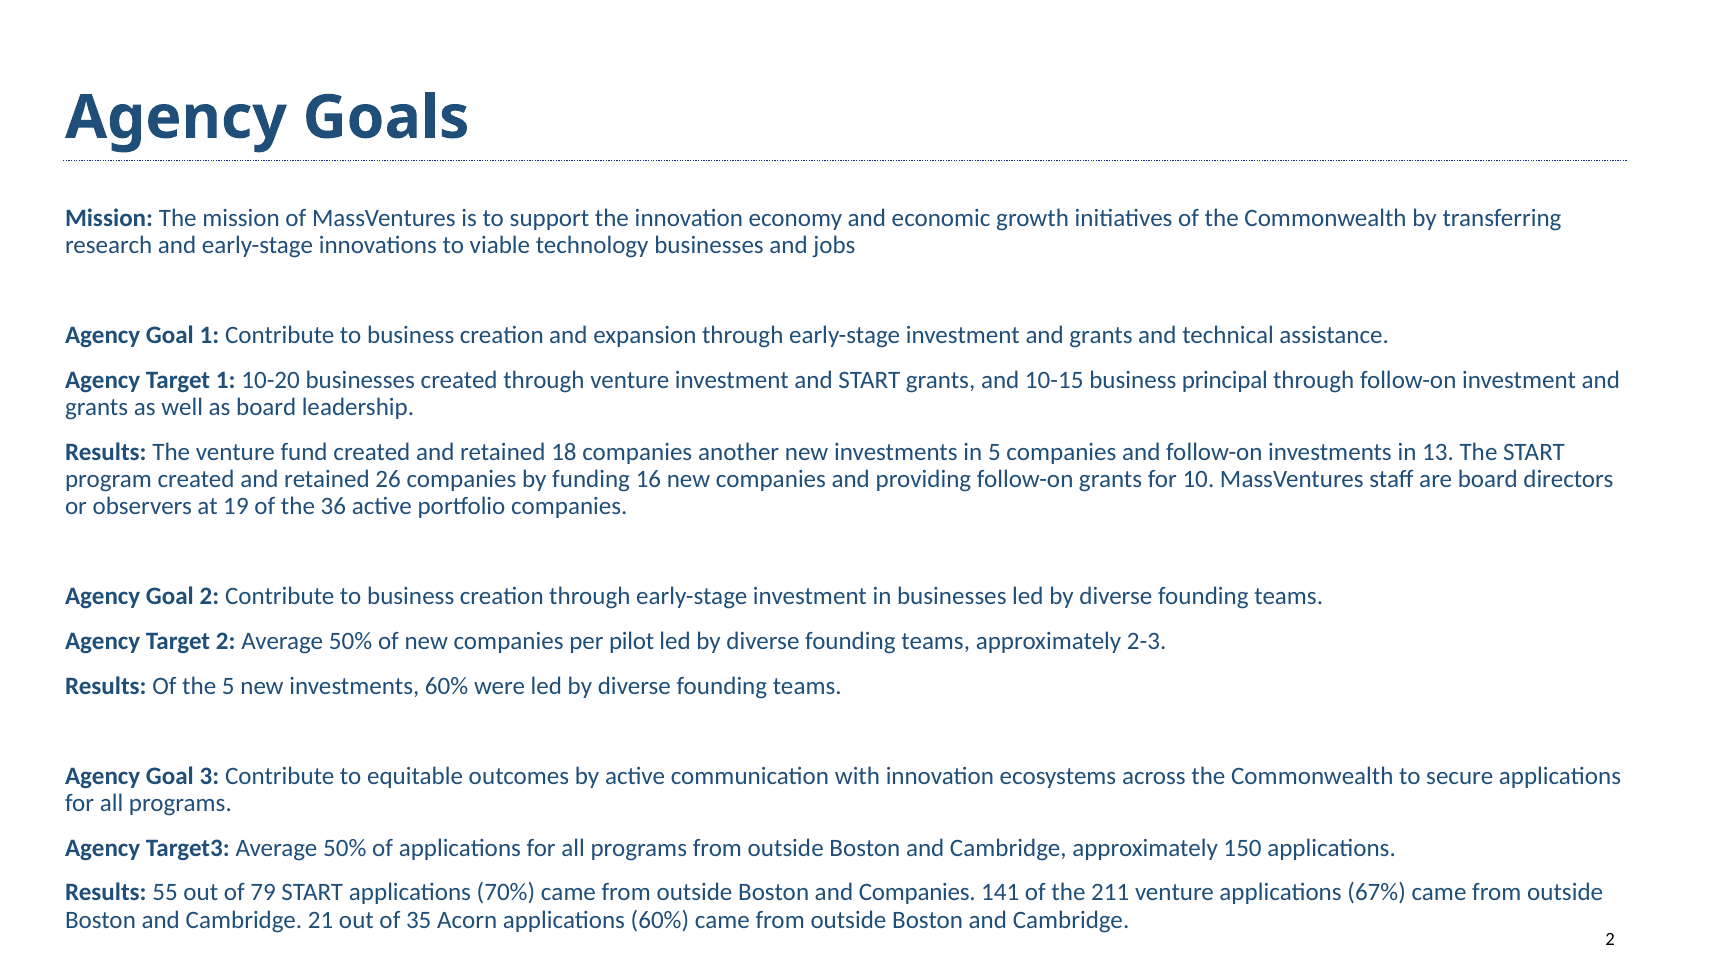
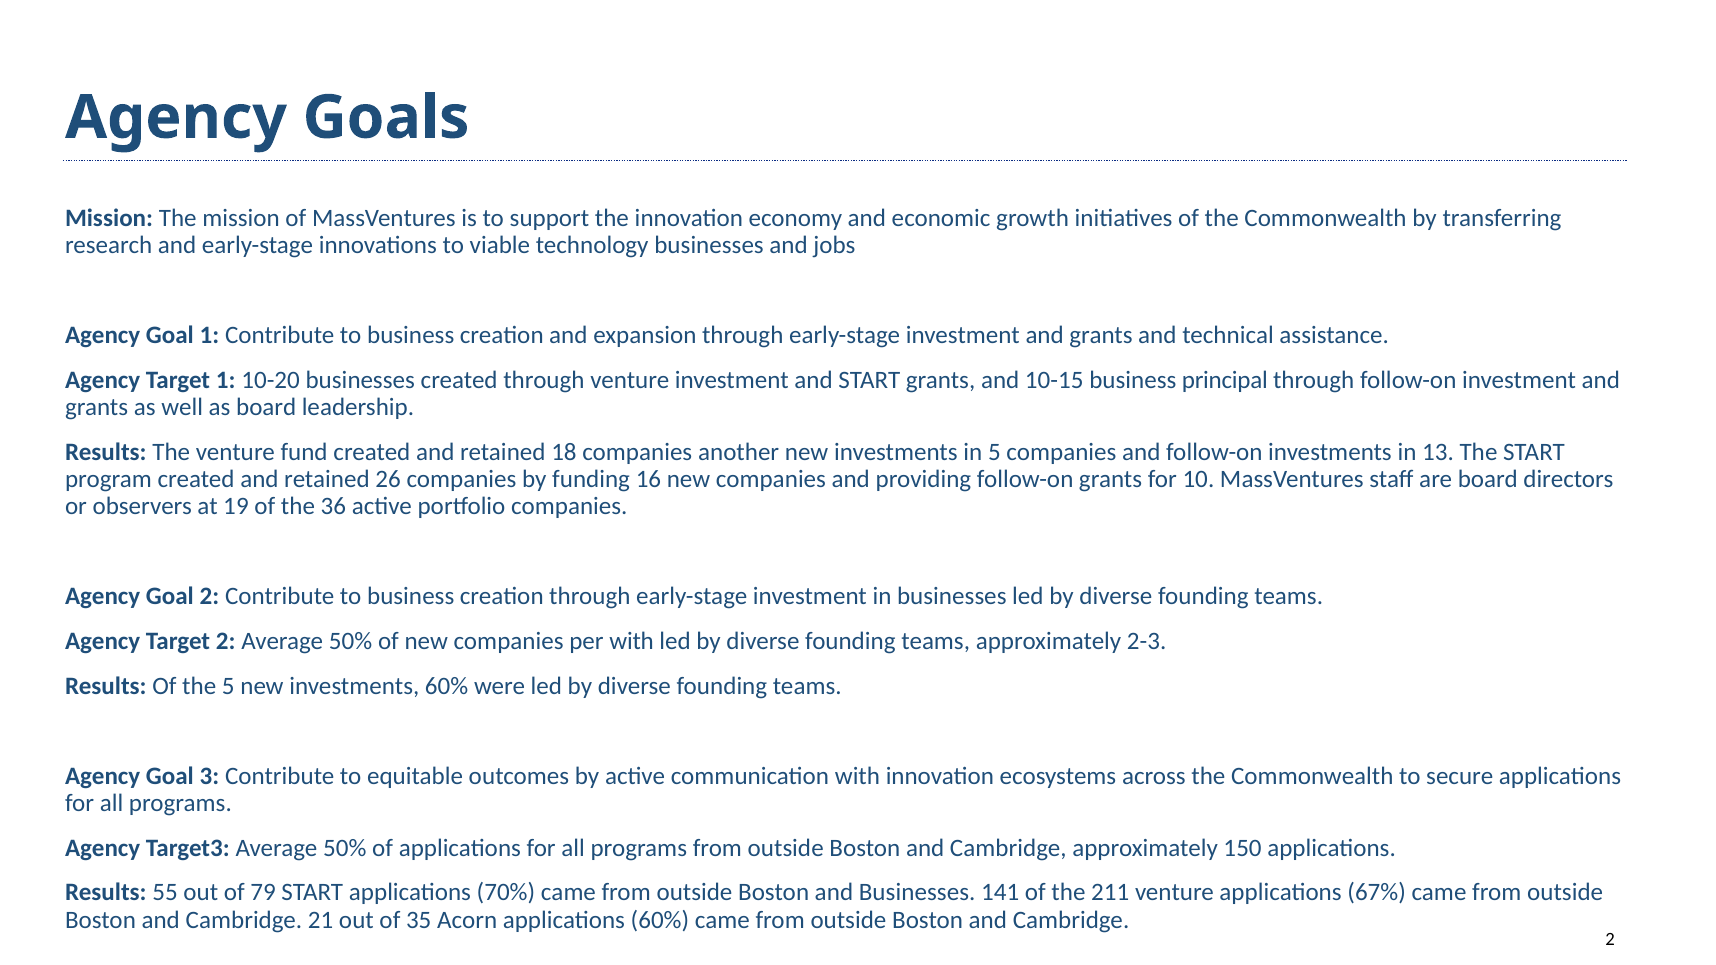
per pilot: pilot -> with
and Companies: Companies -> Businesses
